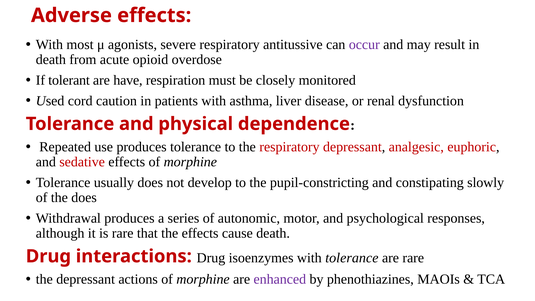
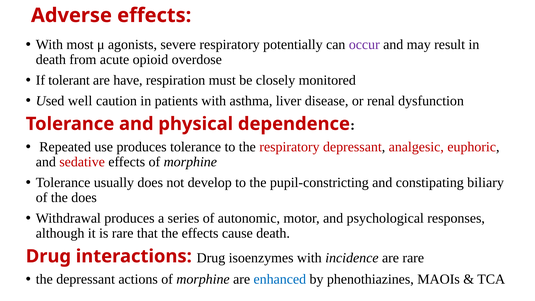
antitussive: antitussive -> potentially
cord: cord -> well
slowly: slowly -> biliary
with tolerance: tolerance -> incidence
enhanced colour: purple -> blue
